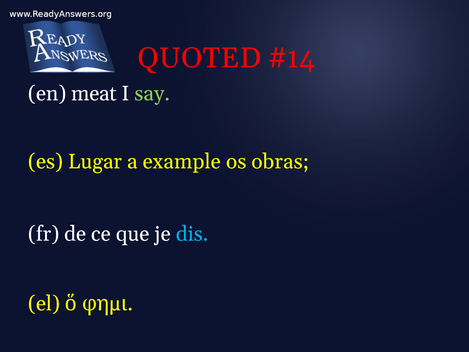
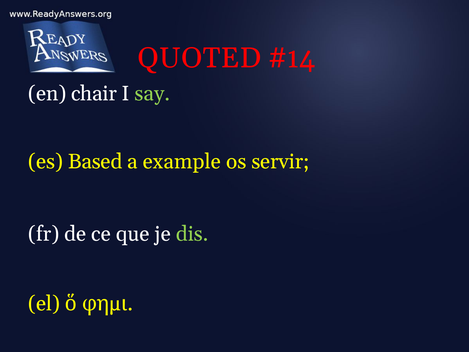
meat: meat -> chair
Lugar: Lugar -> Based
obras: obras -> servir
dis colour: light blue -> light green
